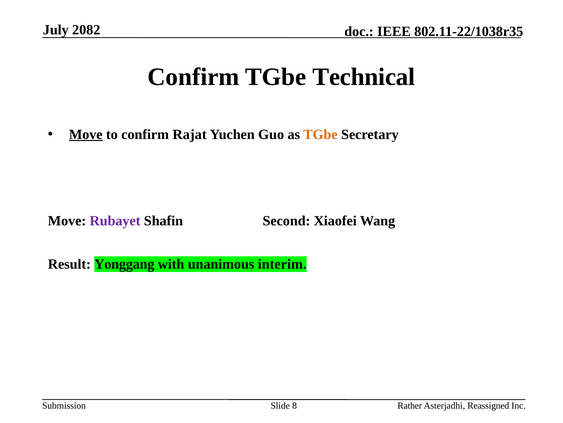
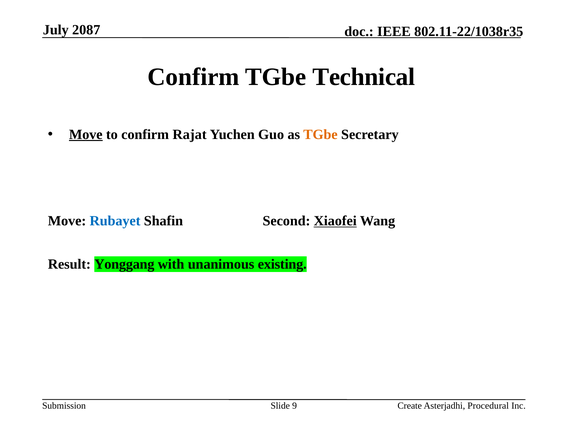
2082: 2082 -> 2087
Rubayet colour: purple -> blue
Xiaofei underline: none -> present
interim: interim -> existing
8: 8 -> 9
Rather: Rather -> Create
Reassigned: Reassigned -> Procedural
